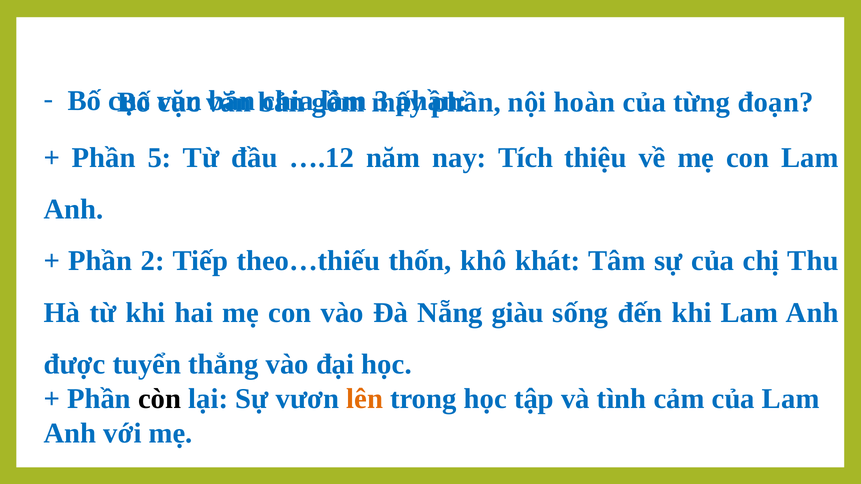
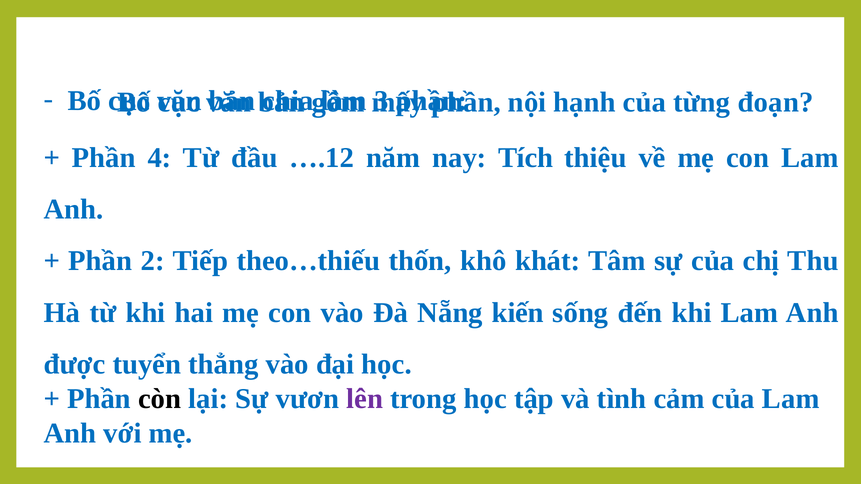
hoàn: hoàn -> hạnh
5: 5 -> 4
giàu: giàu -> kiến
lên colour: orange -> purple
